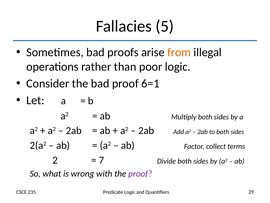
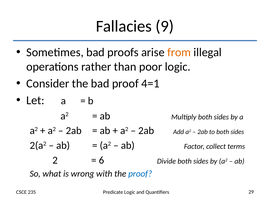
5: 5 -> 9
6=1: 6=1 -> 4=1
7: 7 -> 6
proof at (140, 173) colour: purple -> blue
